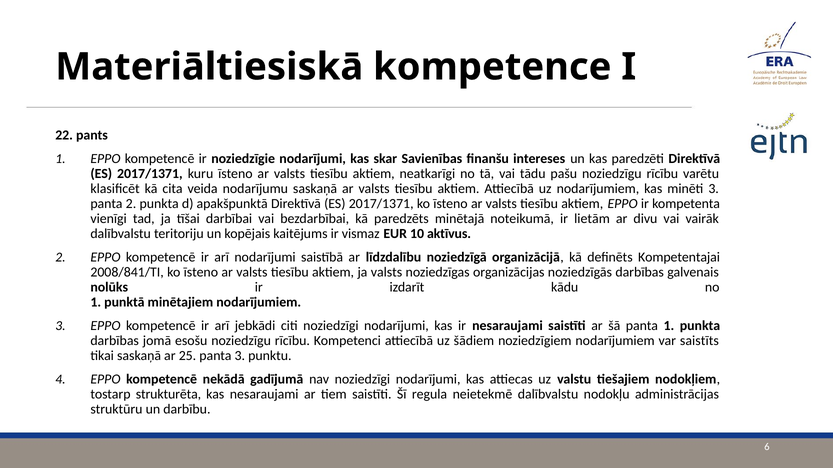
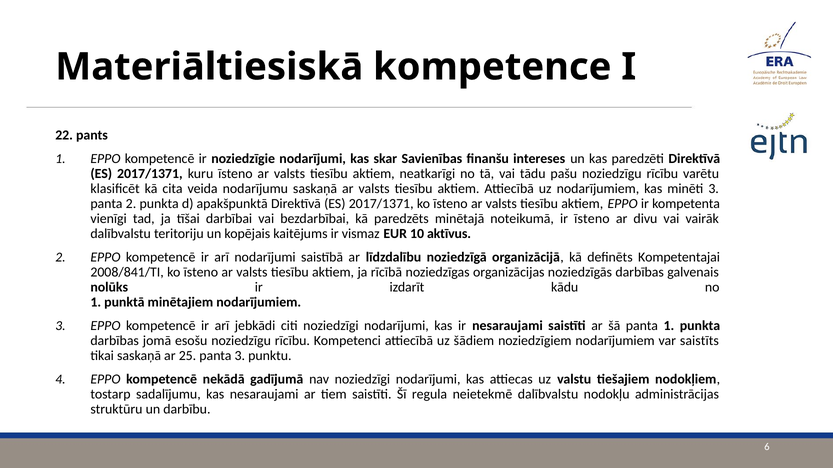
ir lietām: lietām -> īsteno
ja valsts: valsts -> rīcībā
strukturēta: strukturēta -> sadalījumu
